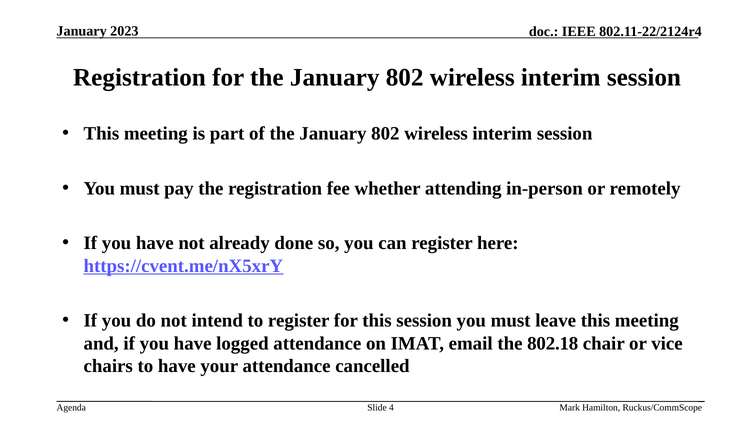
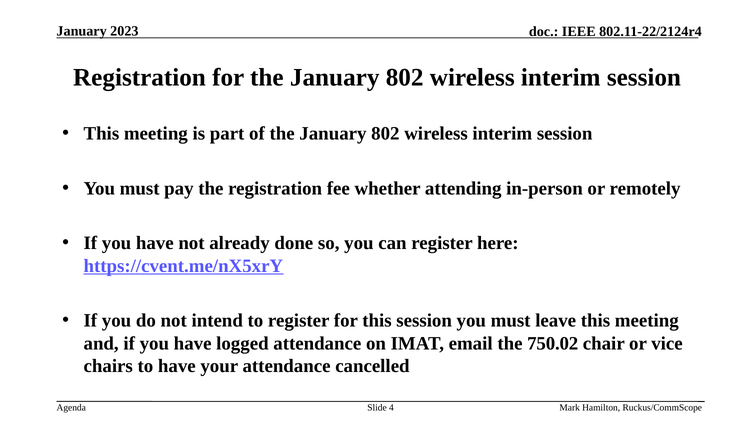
802.18: 802.18 -> 750.02
